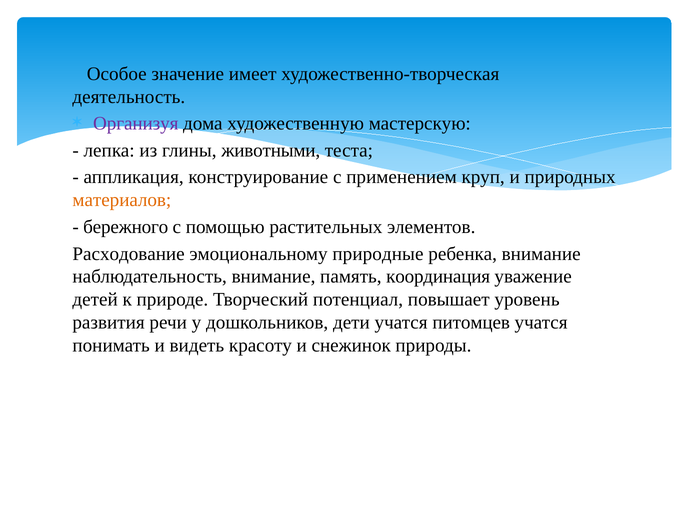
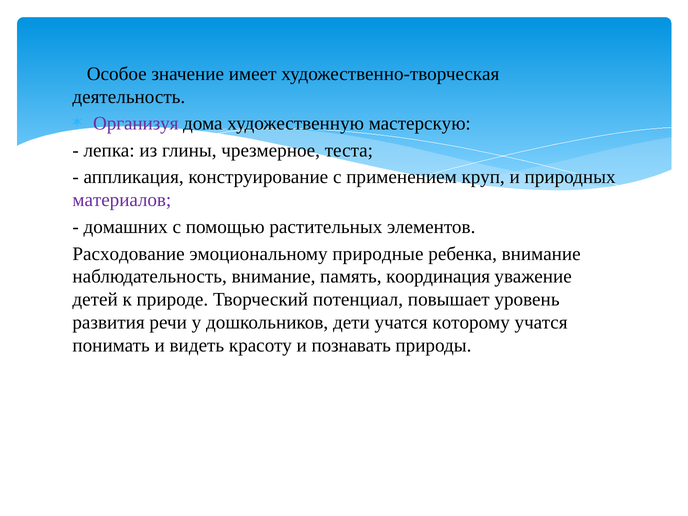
животными: животными -> чрезмерное
материалов colour: orange -> purple
бережного: бережного -> домашних
питомцев: питомцев -> которому
снежинок: снежинок -> познавать
